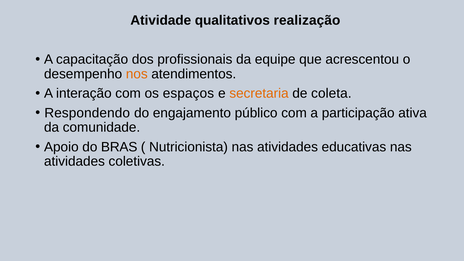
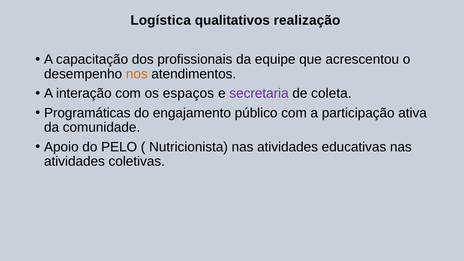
Atividade: Atividade -> Logística
secretaria colour: orange -> purple
Respondendo: Respondendo -> Programáticas
BRAS: BRAS -> PELO
